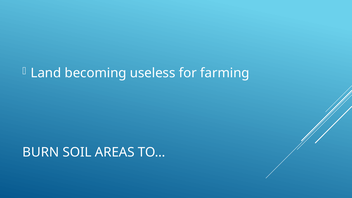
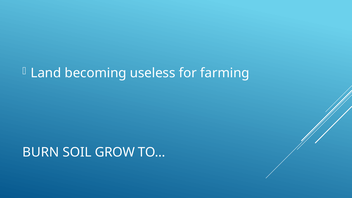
AREAS: AREAS -> GROW
